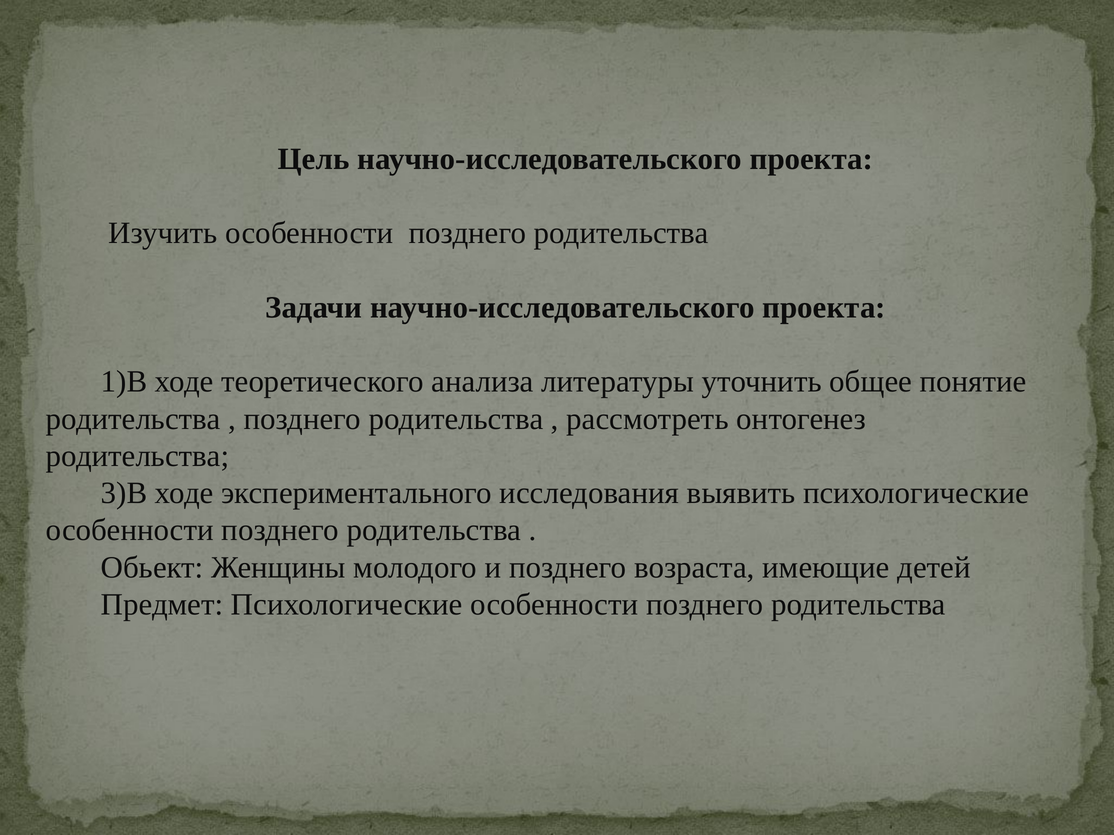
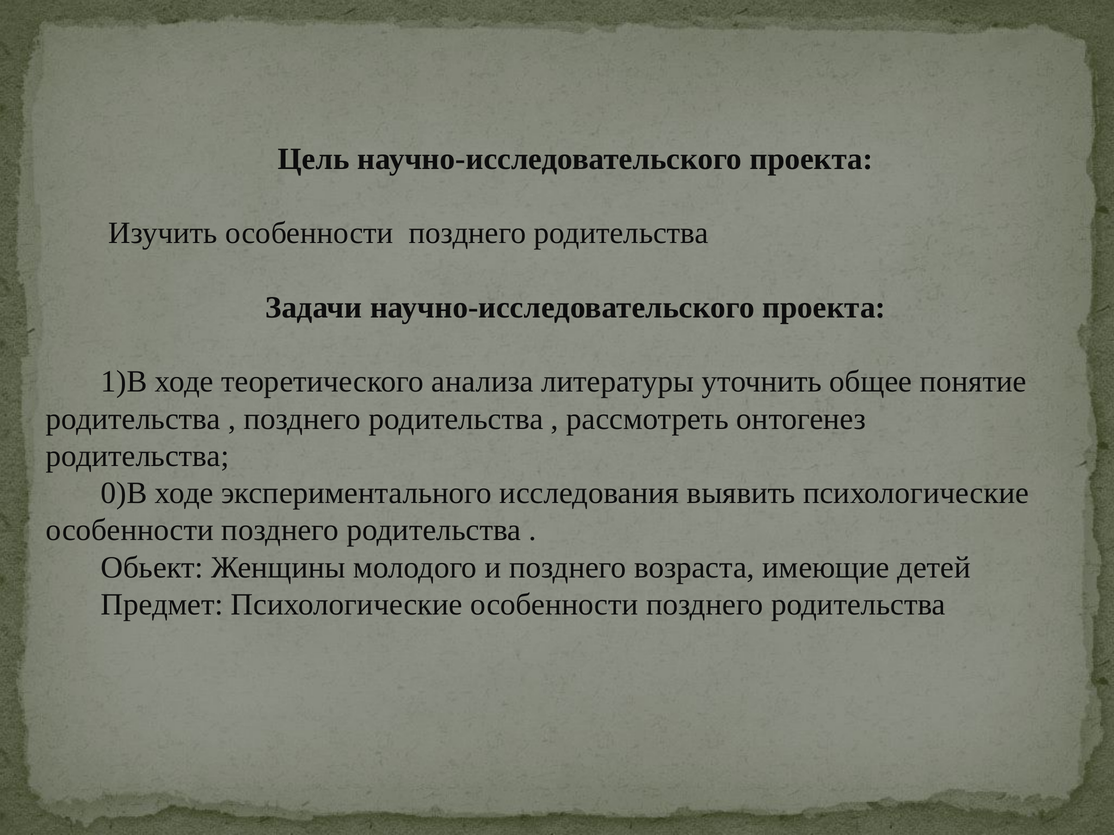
3)В: 3)В -> 0)В
